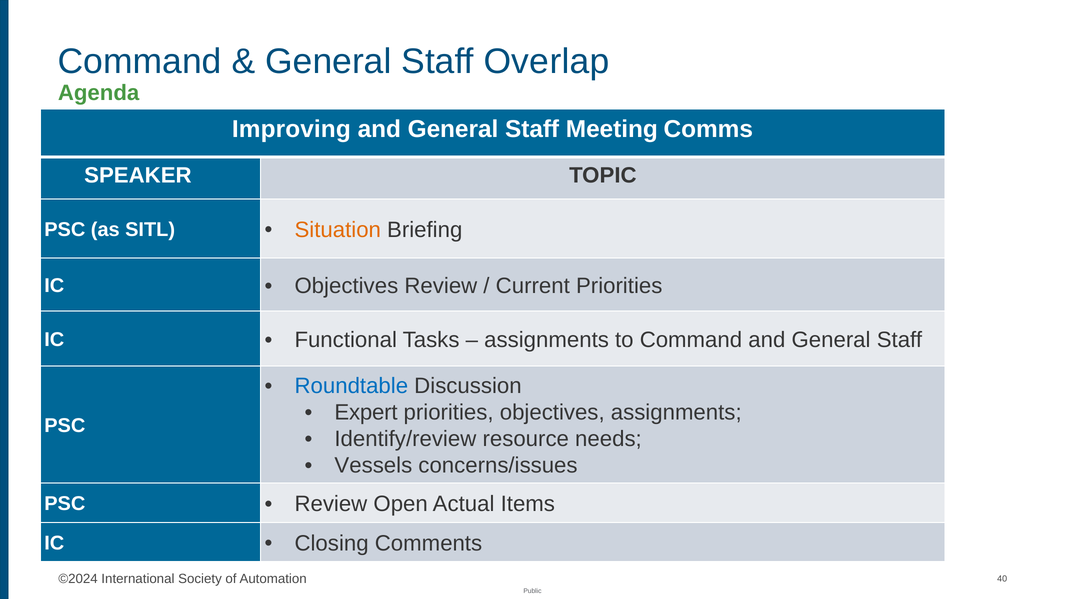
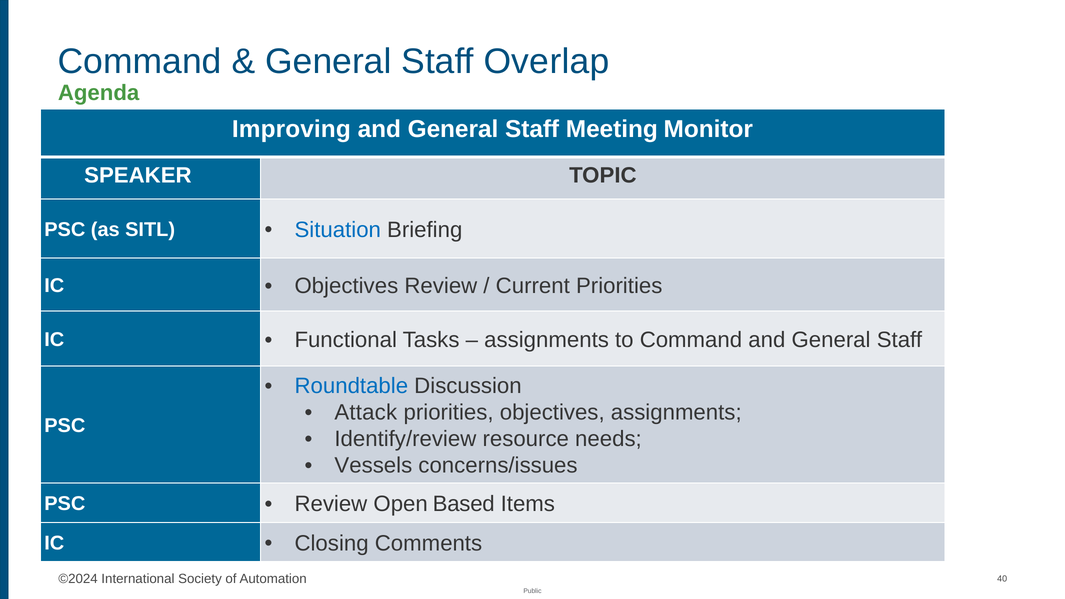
Comms: Comms -> Monitor
Situation colour: orange -> blue
Expert: Expert -> Attack
Actual: Actual -> Based
